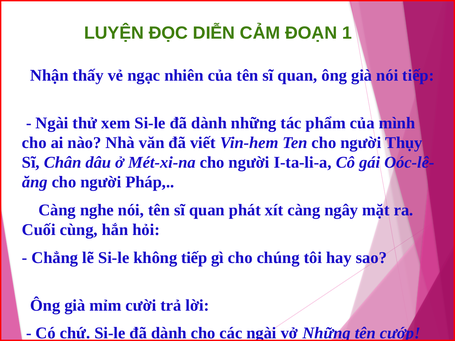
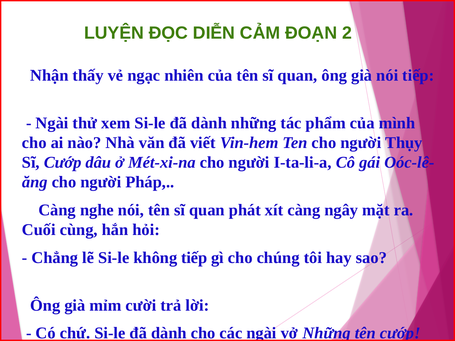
1: 1 -> 2
Sĩ Chân: Chân -> Cướp
